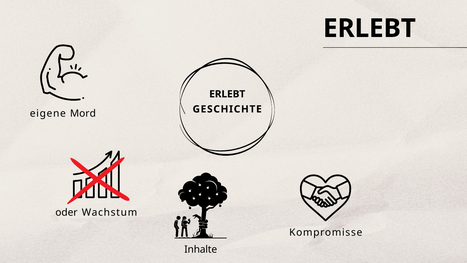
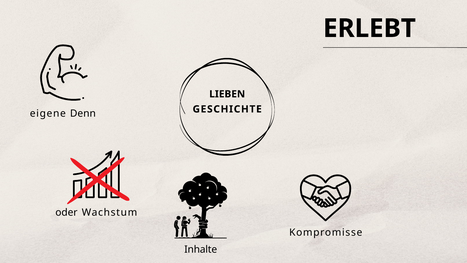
ERLEBT at (227, 94): ERLEBT -> LIEBEN
Mord: Mord -> Denn
